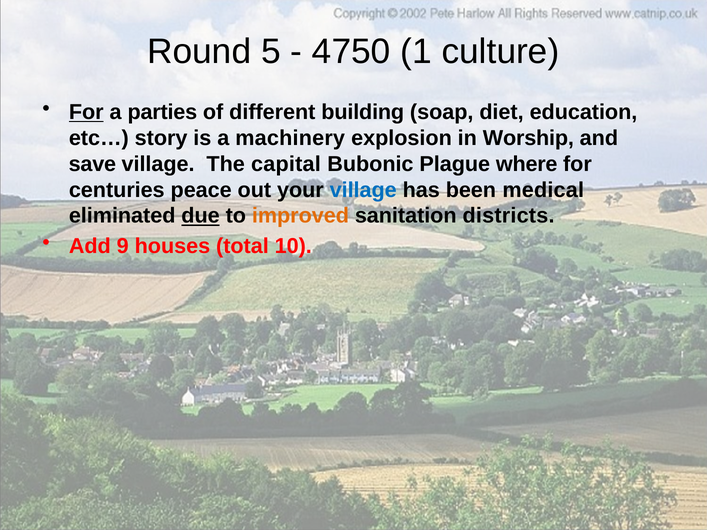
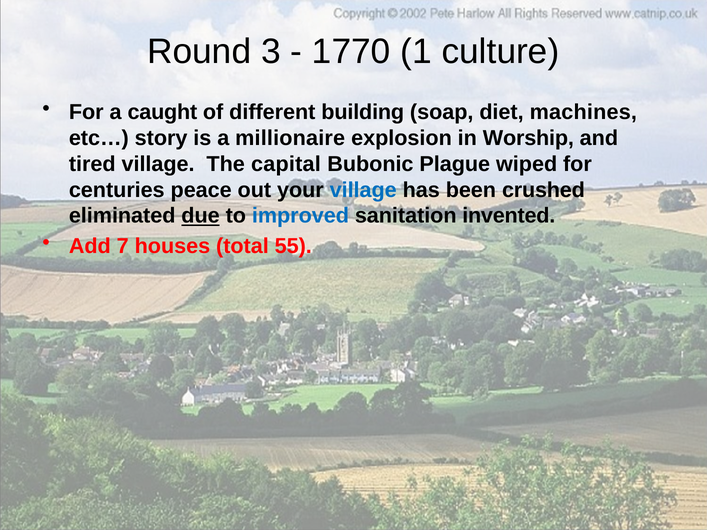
5: 5 -> 3
4750: 4750 -> 1770
For at (86, 112) underline: present -> none
parties: parties -> caught
education: education -> machines
machinery: machinery -> millionaire
save: save -> tired
where: where -> wiped
medical: medical -> crushed
improved colour: orange -> blue
districts: districts -> invented
9: 9 -> 7
10: 10 -> 55
